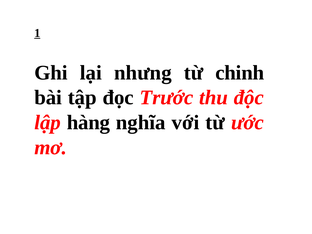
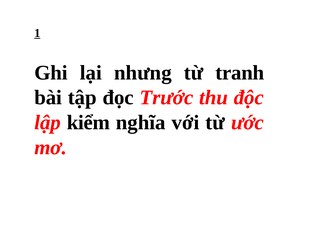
chinh: chinh -> tranh
hàng: hàng -> kiểm
